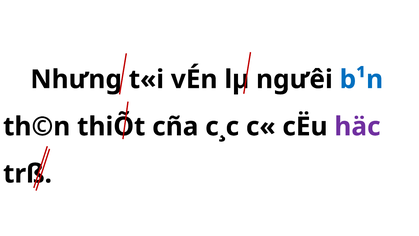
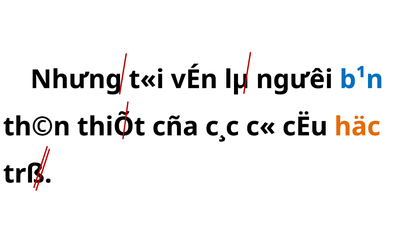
häc colour: purple -> orange
